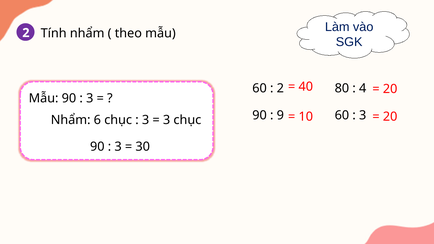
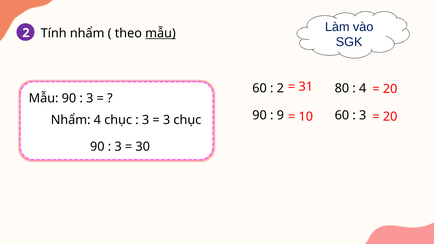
mẫu at (160, 33) underline: none -> present
40: 40 -> 31
Nhẩm 6: 6 -> 4
